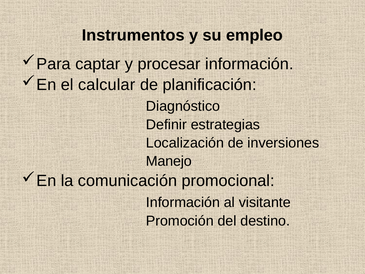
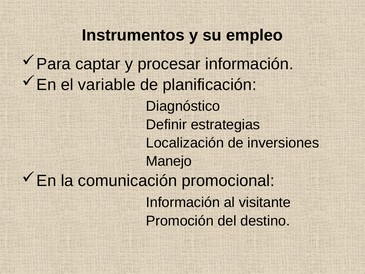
calcular: calcular -> variable
